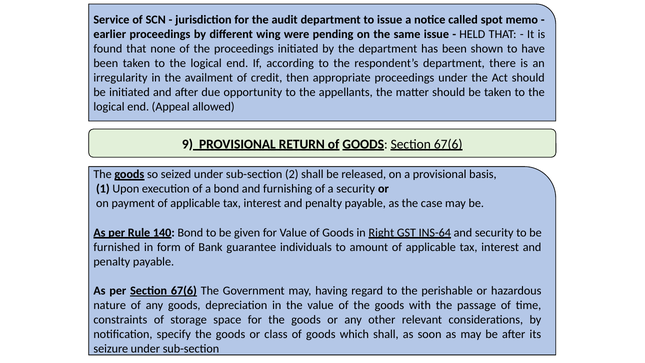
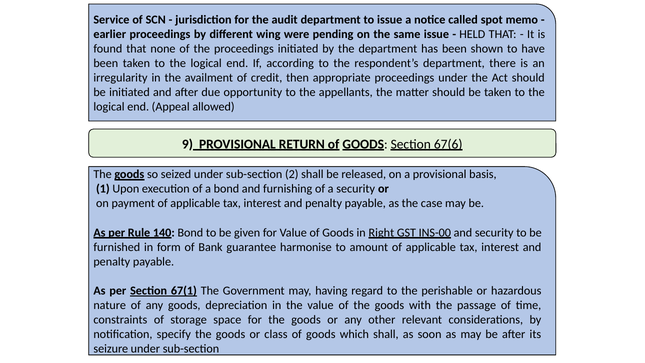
INS-64: INS-64 -> INS-00
individuals: individuals -> harmonise
per Section 67(6: 67(6 -> 67(1
